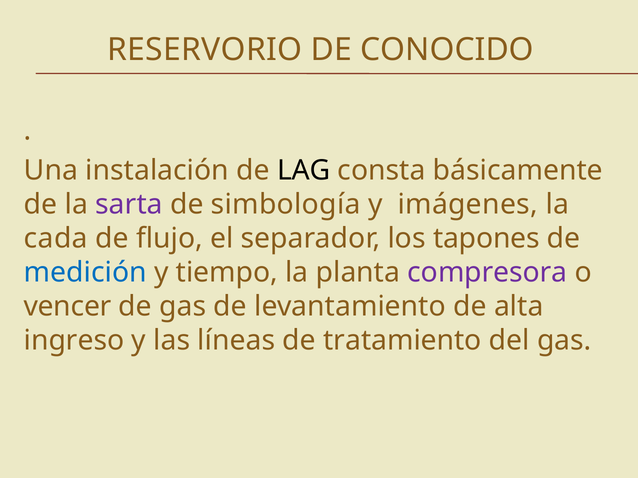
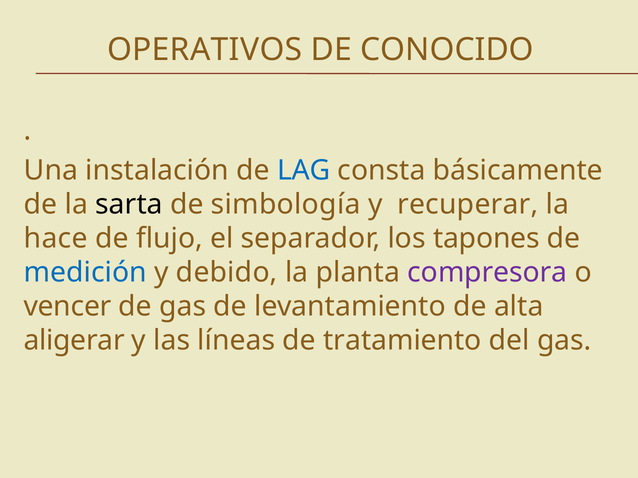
RESERVORIO: RESERVORIO -> OPERATIVOS
LAG colour: black -> blue
sarta colour: purple -> black
imágenes: imágenes -> recuperar
cada: cada -> hace
tiempo: tiempo -> debido
ingreso: ingreso -> aligerar
